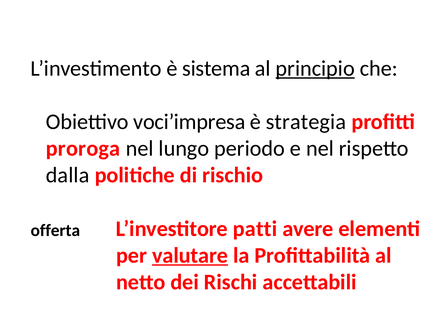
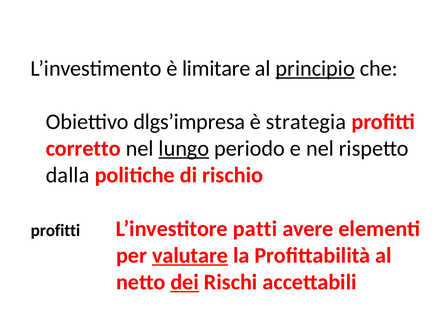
sistema: sistema -> limitare
voci’impresa: voci’impresa -> dlgs’impresa
proroga: proroga -> corretto
lungo underline: none -> present
offerta at (55, 230): offerta -> profitti
dei underline: none -> present
